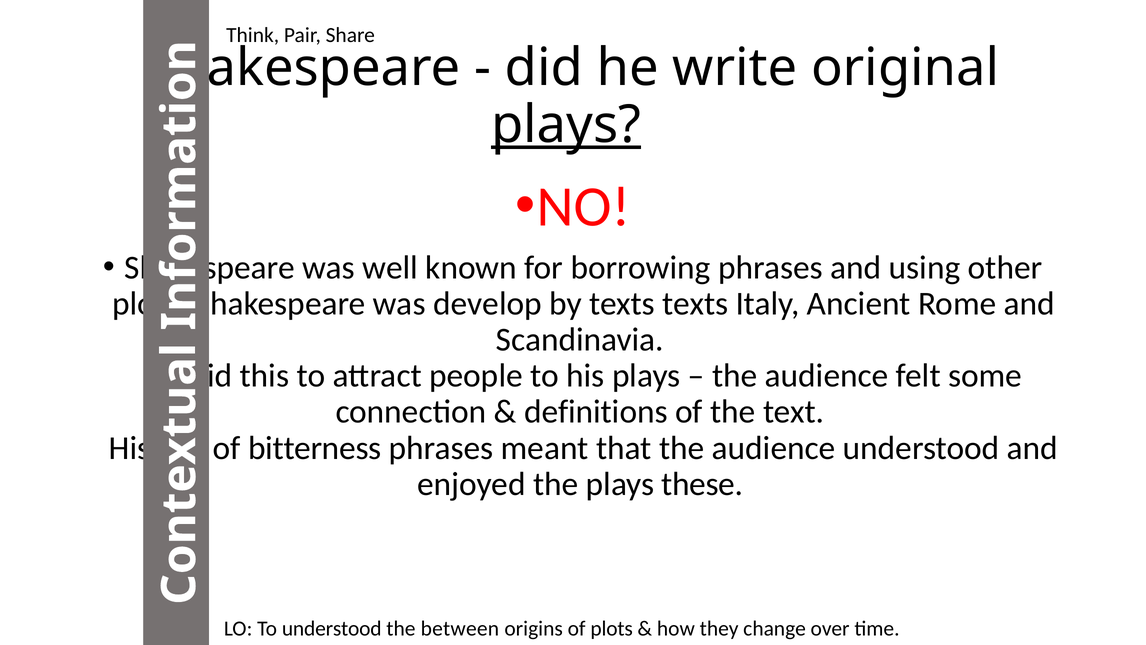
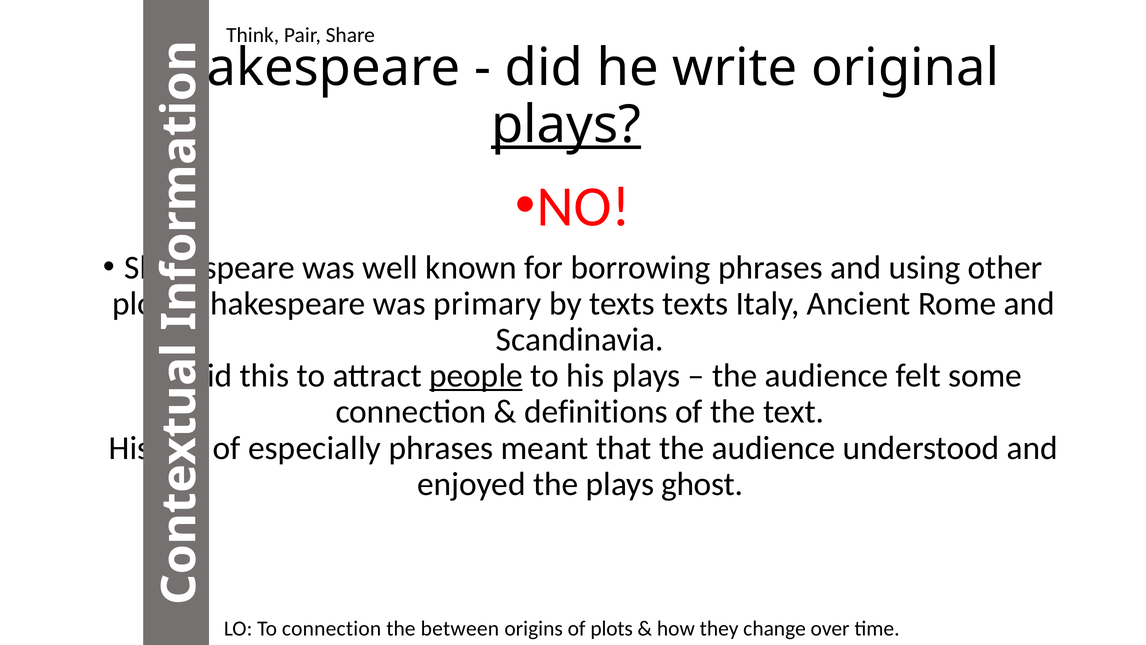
develop: develop -> primary
people underline: none -> present
bitterness: bitterness -> especially
these: these -> ghost
To understood: understood -> connection
